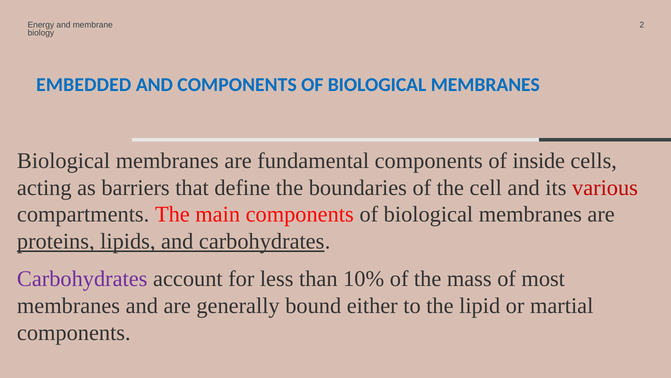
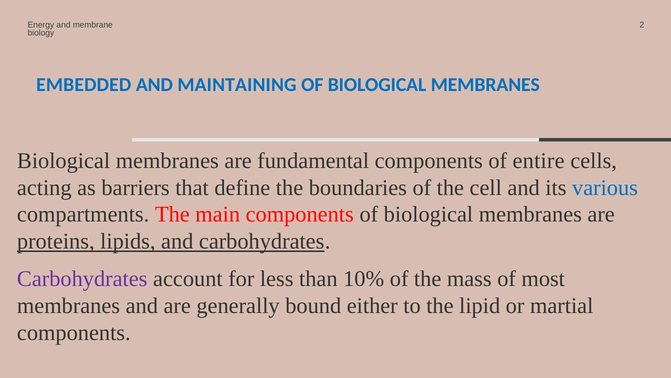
AND COMPONENTS: COMPONENTS -> MAINTAINING
inside: inside -> entire
various colour: red -> blue
